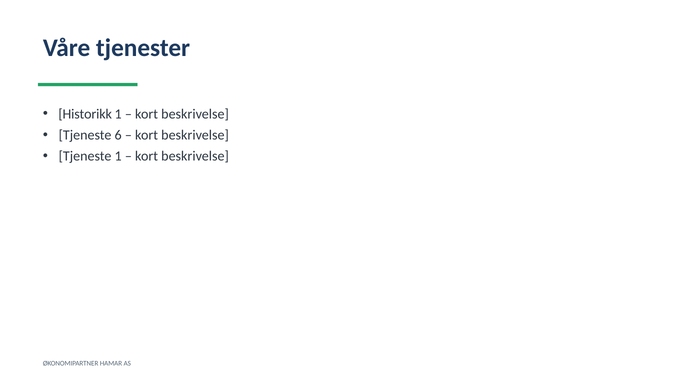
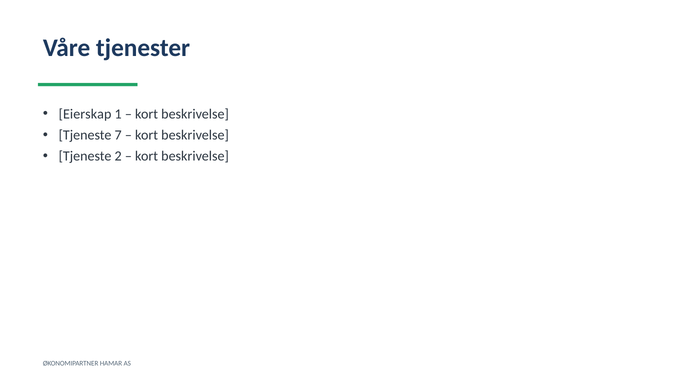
Historikk: Historikk -> Eierskap
6: 6 -> 7
Tjeneste 1: 1 -> 2
